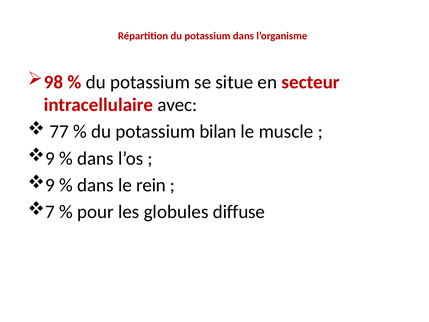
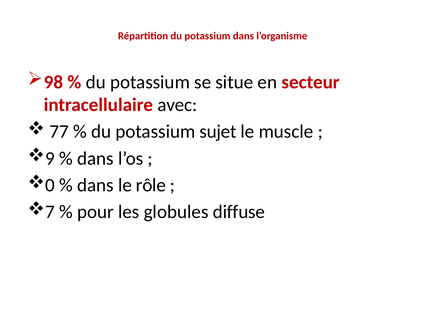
bilan: bilan -> sujet
9 at (50, 185): 9 -> 0
rein: rein -> rôle
